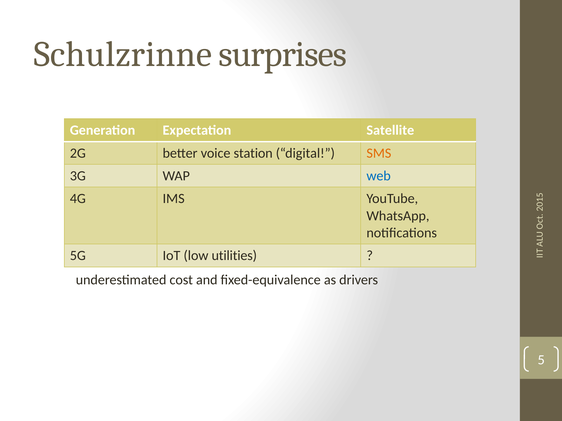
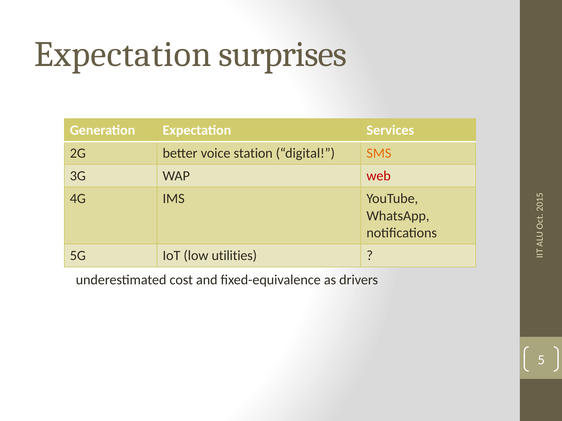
Schulzrinne at (123, 55): Schulzrinne -> Expectation
Satellite: Satellite -> Services
web colour: blue -> red
